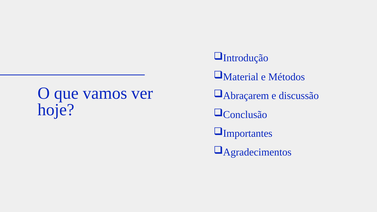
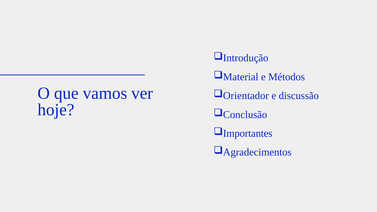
Abraçarem: Abraçarem -> Orientador
